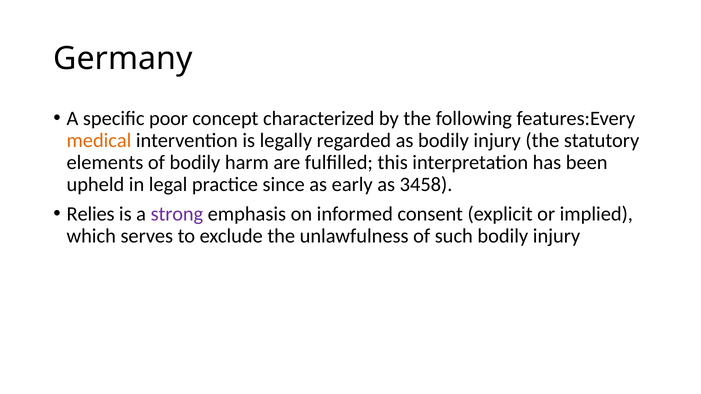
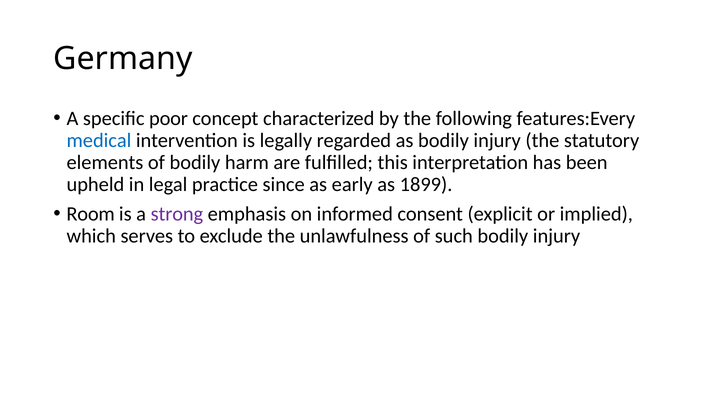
medical colour: orange -> blue
3458: 3458 -> 1899
Relies: Relies -> Room
